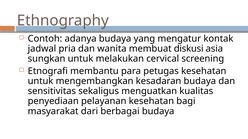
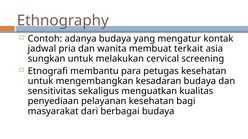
diskusi: diskusi -> terkait
